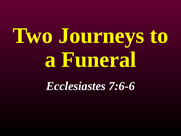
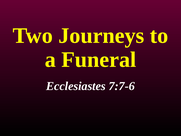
7:6-6: 7:6-6 -> 7:7-6
